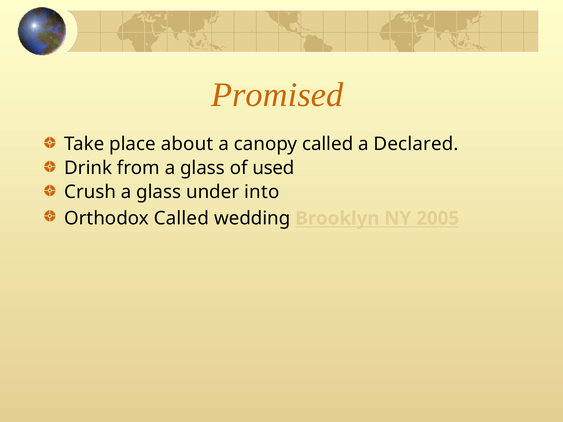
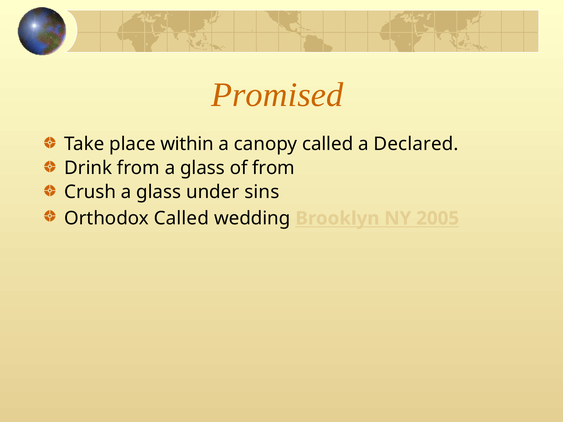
about: about -> within
of used: used -> from
into: into -> sins
